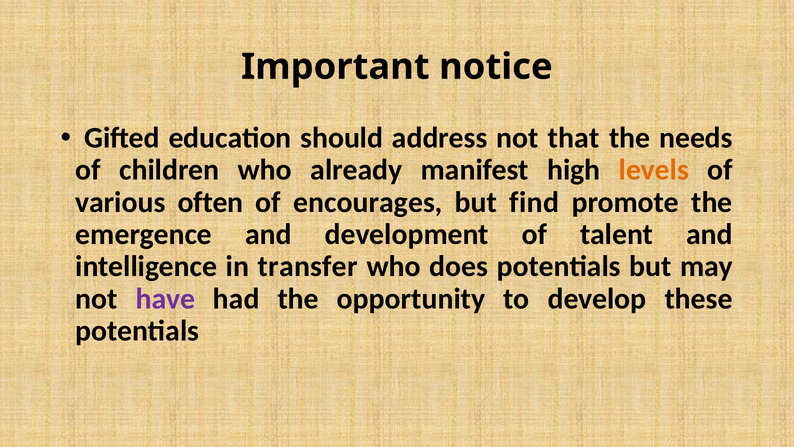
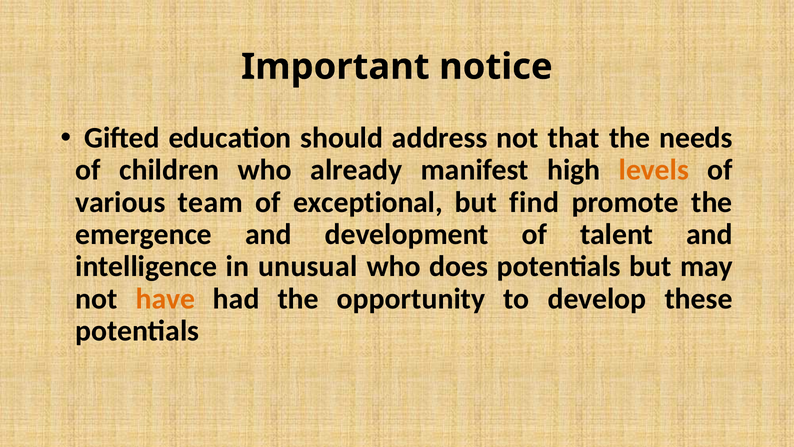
often: often -> team
encourages: encourages -> exceptional
transfer: transfer -> unusual
have colour: purple -> orange
